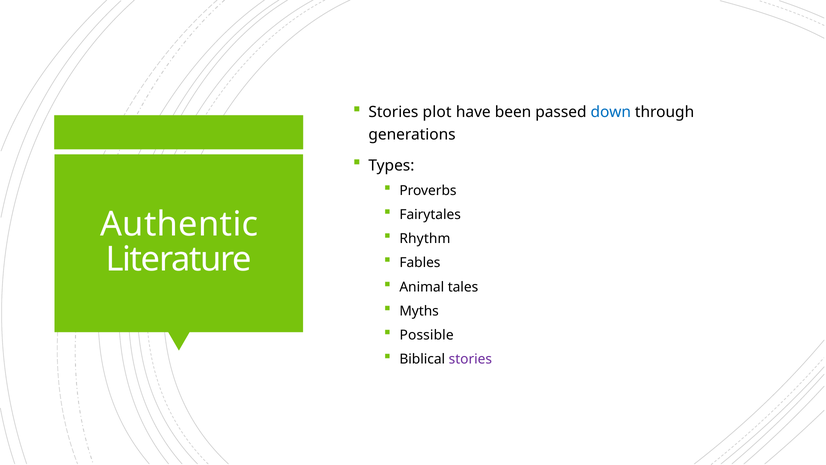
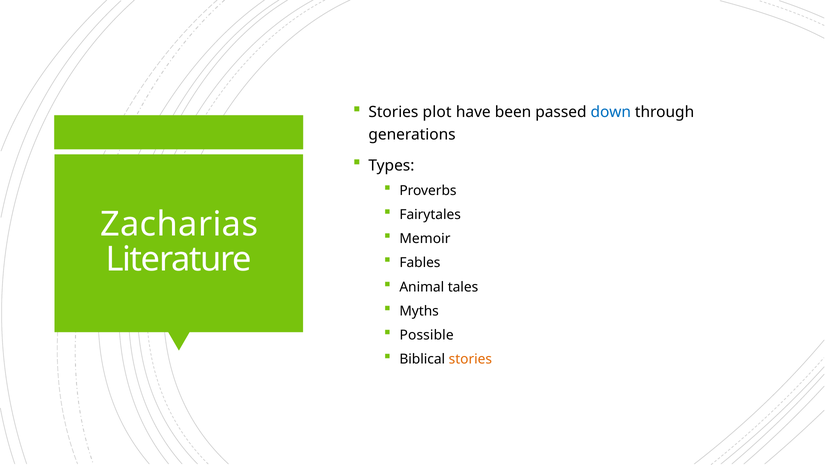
Authentic: Authentic -> Zacharias
Rhythm: Rhythm -> Memoir
stories at (470, 359) colour: purple -> orange
